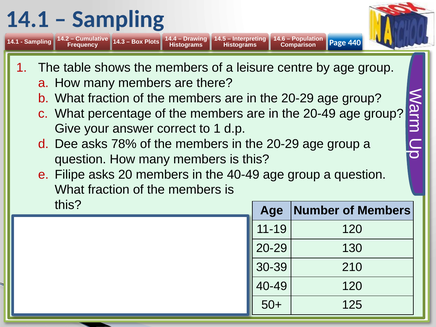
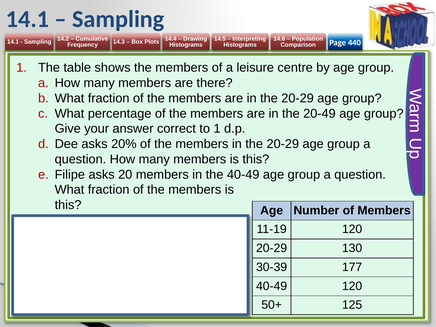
78%: 78% -> 20%
210: 210 -> 177
